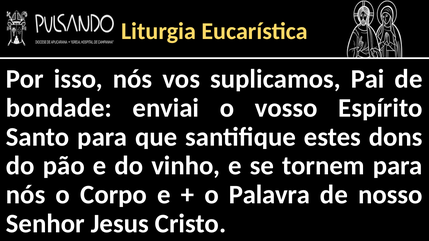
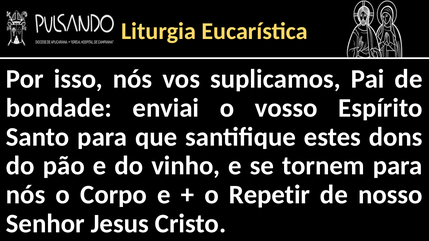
Palavra: Palavra -> Repetir
